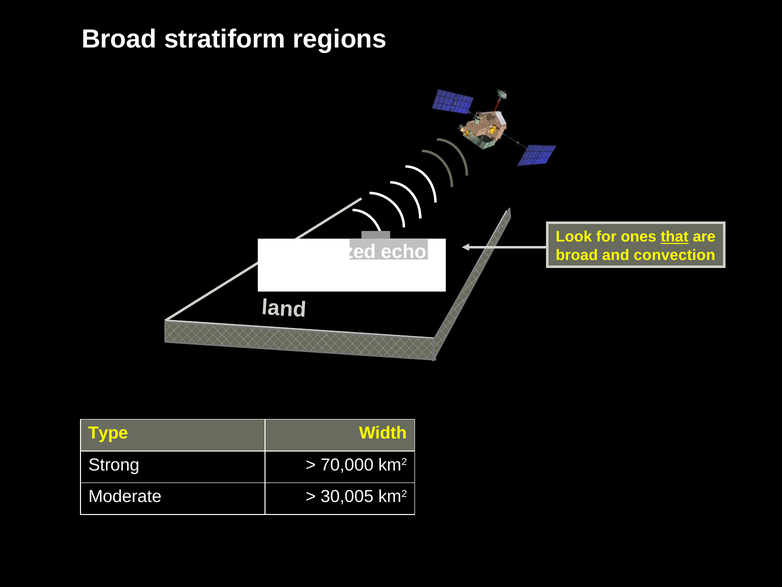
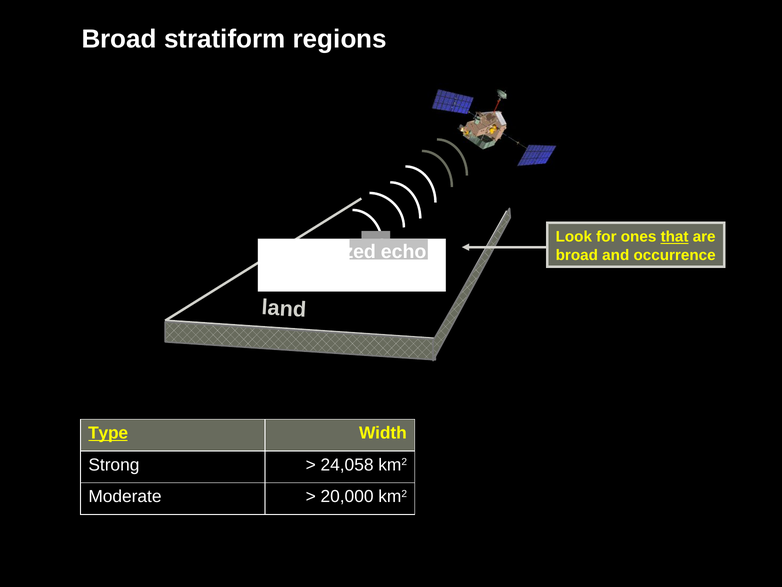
convection: convection -> occurrence
Type underline: none -> present
70,000: 70,000 -> 24,058
30,005: 30,005 -> 20,000
